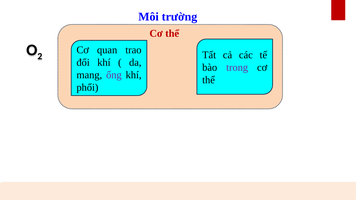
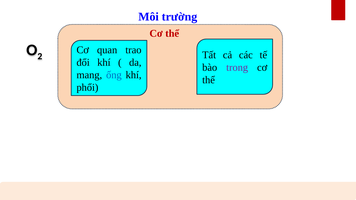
ống colour: purple -> blue
